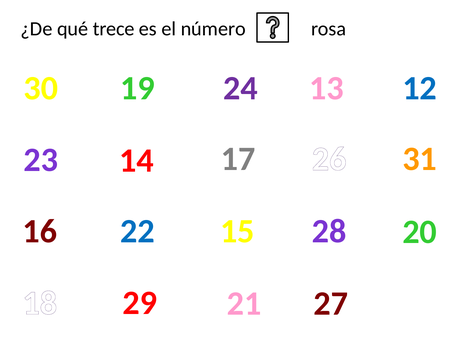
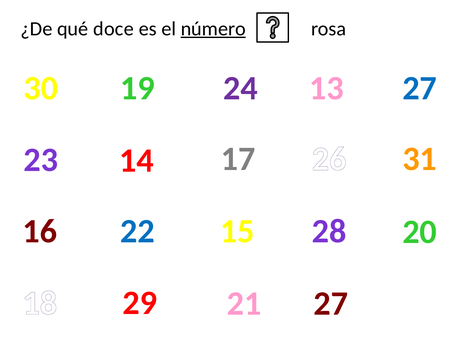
trece: trece -> doce
número underline: none -> present
24 12: 12 -> 27
